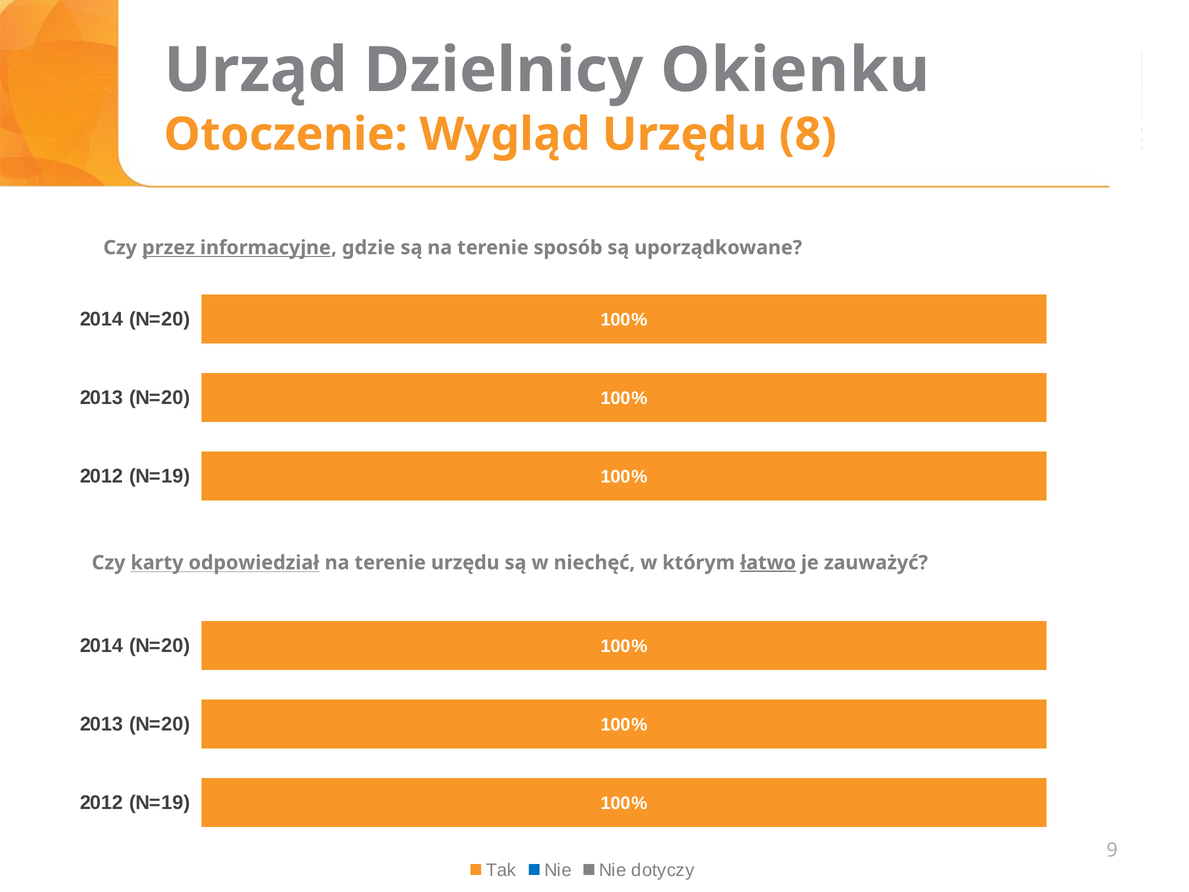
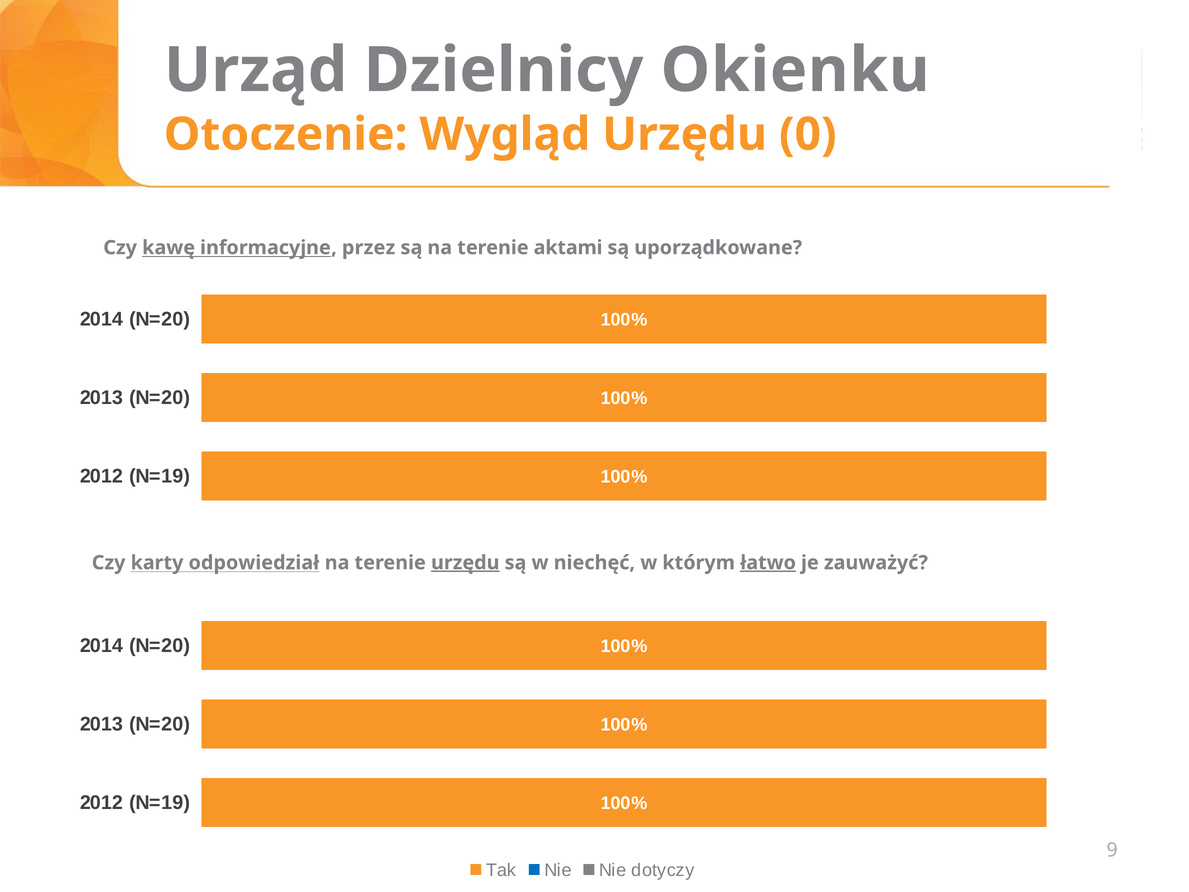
8: 8 -> 0
przez: przez -> kawę
gdzie: gdzie -> przez
sposób: sposób -> aktami
urzędu at (465, 563) underline: none -> present
